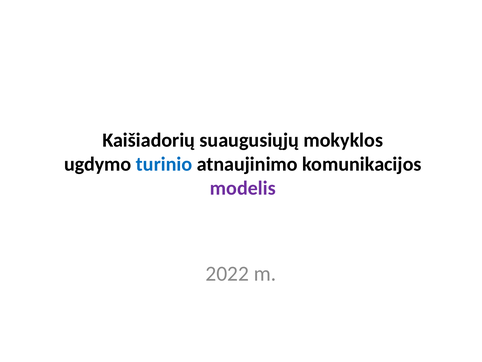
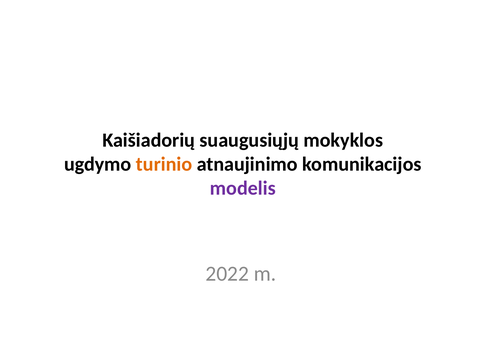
turinio colour: blue -> orange
